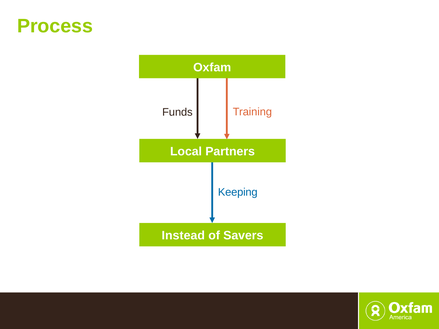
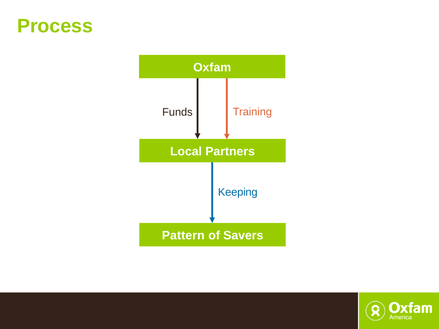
Instead: Instead -> Pattern
